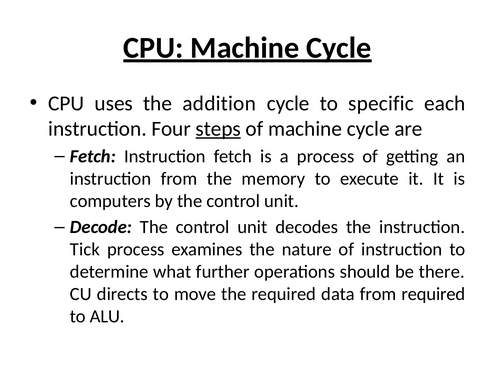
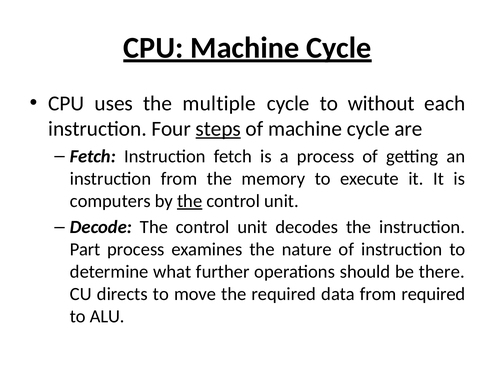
addition: addition -> multiple
specific: specific -> without
the at (190, 201) underline: none -> present
Tick: Tick -> Part
